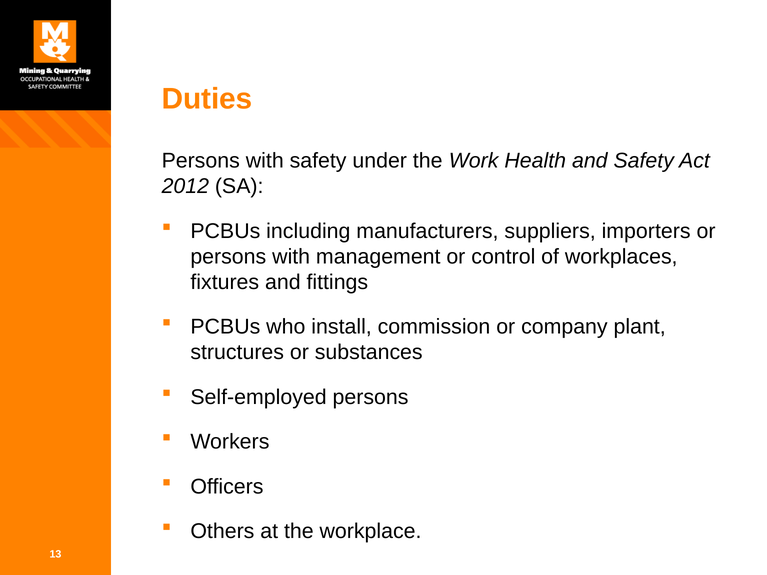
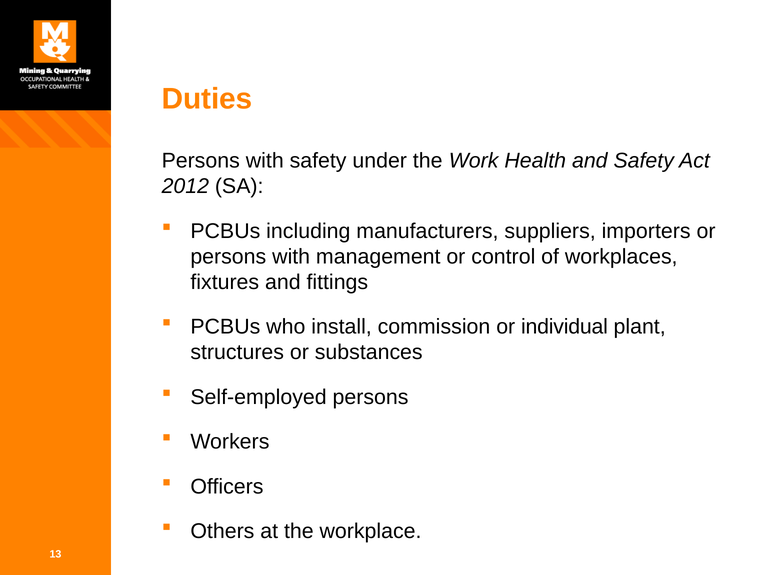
company: company -> individual
